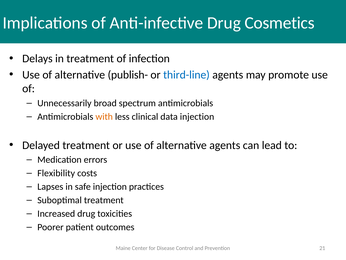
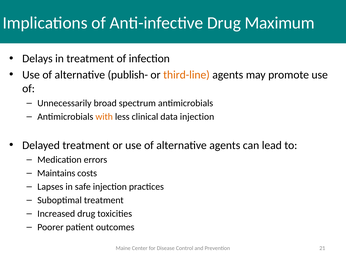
Cosmetics: Cosmetics -> Maximum
third-line colour: blue -> orange
Flexibility: Flexibility -> Maintains
